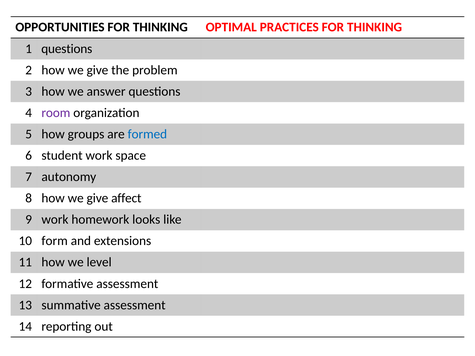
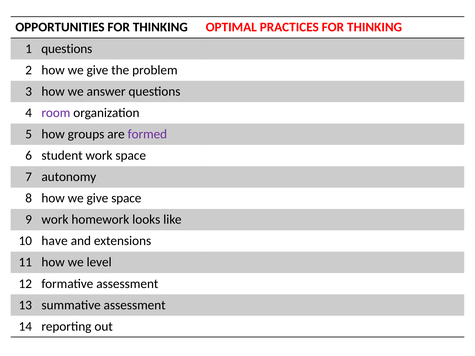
formed colour: blue -> purple
give affect: affect -> space
form: form -> have
